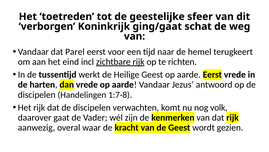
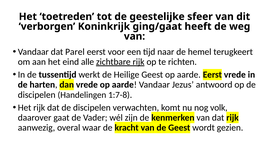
schat: schat -> heeft
incl: incl -> alle
